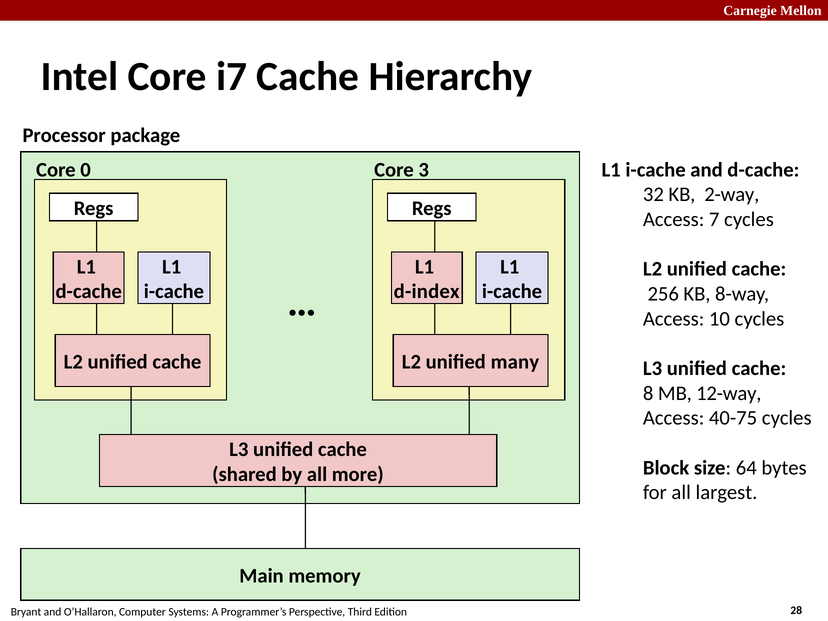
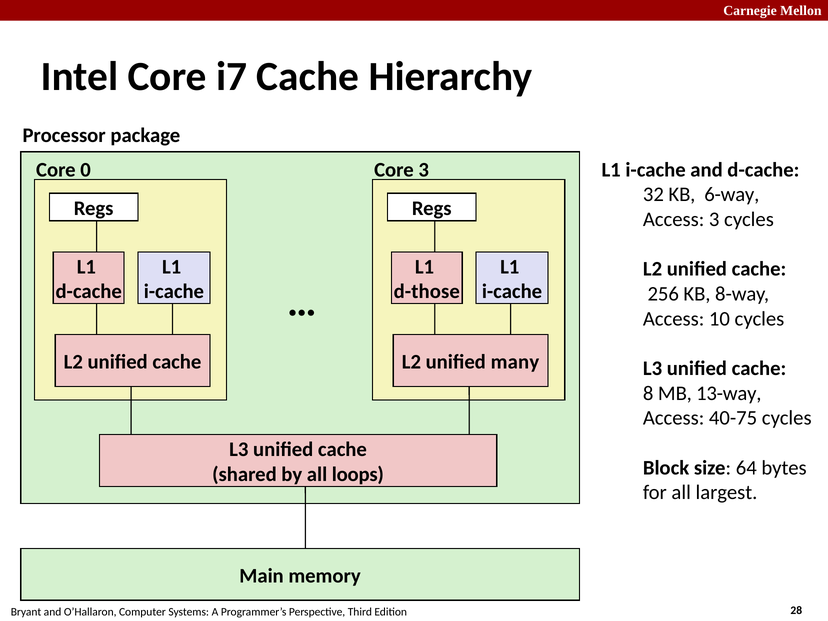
2-way: 2-way -> 6-way
Access 7: 7 -> 3
d-index: d-index -> d-those
12-way: 12-way -> 13-way
more: more -> loops
